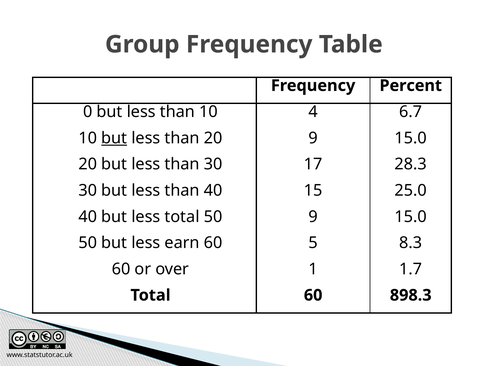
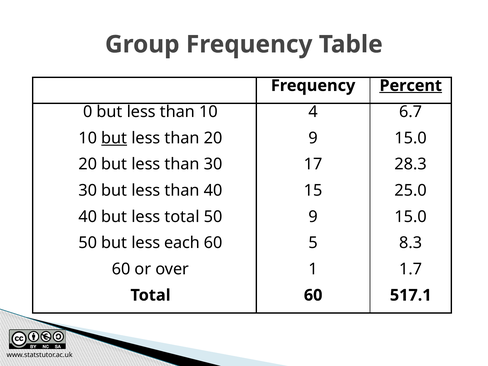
Percent underline: none -> present
earn: earn -> each
898.3: 898.3 -> 517.1
